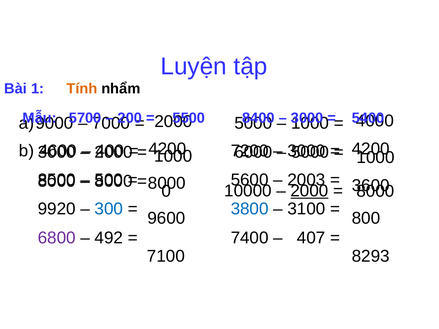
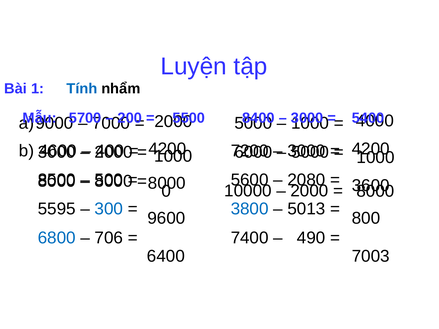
Tính colour: orange -> blue
2003: 2003 -> 2080
2000 at (309, 191) underline: present -> none
9920: 9920 -> 5595
3100: 3100 -> 5013
6800 colour: purple -> blue
492: 492 -> 706
407: 407 -> 490
7100: 7100 -> 6400
8293: 8293 -> 7003
